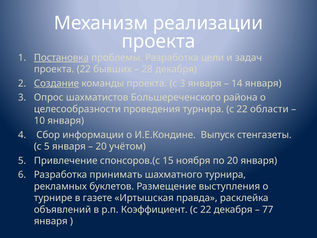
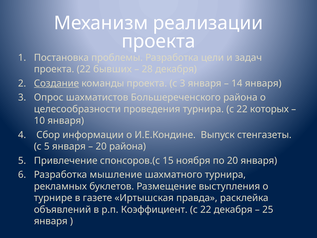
Постановка underline: present -> none
области: области -> которых
20 учётом: учётом -> района
принимать: принимать -> мышление
77: 77 -> 25
